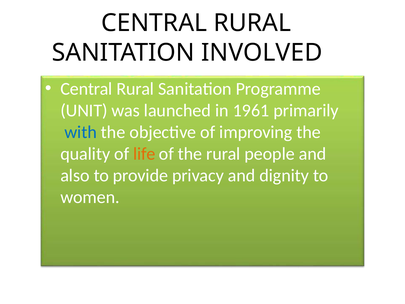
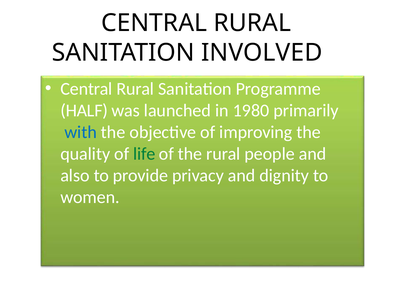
UNIT: UNIT -> HALF
1961: 1961 -> 1980
life colour: orange -> green
